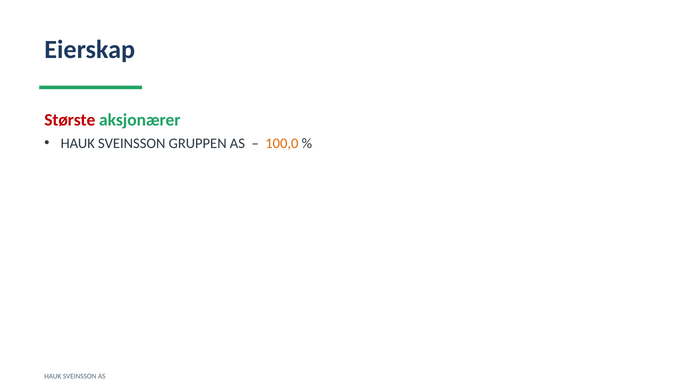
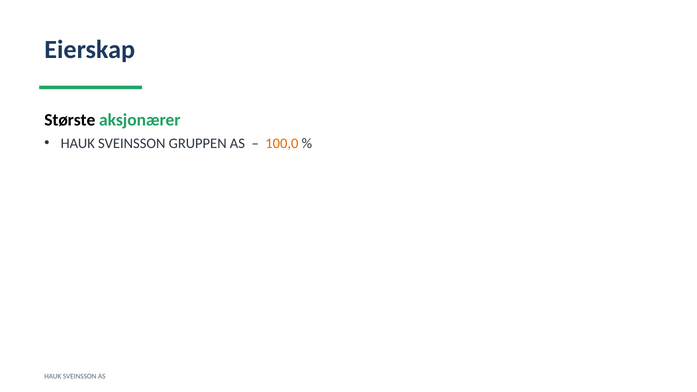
Største colour: red -> black
